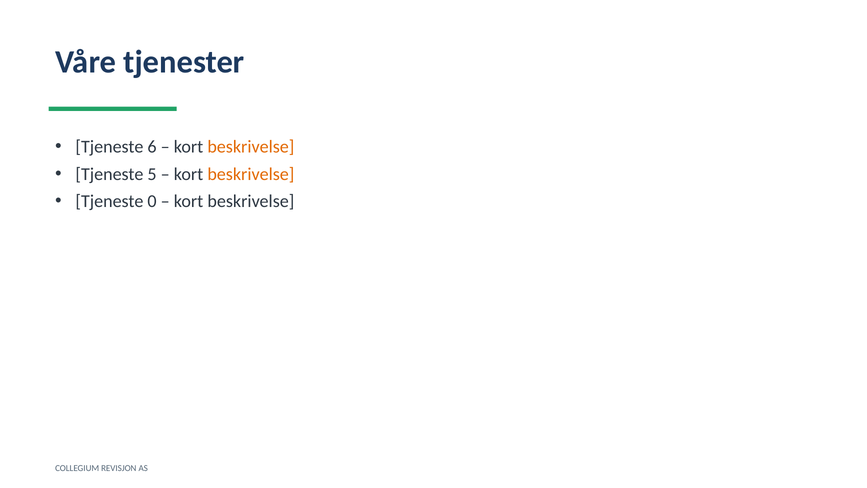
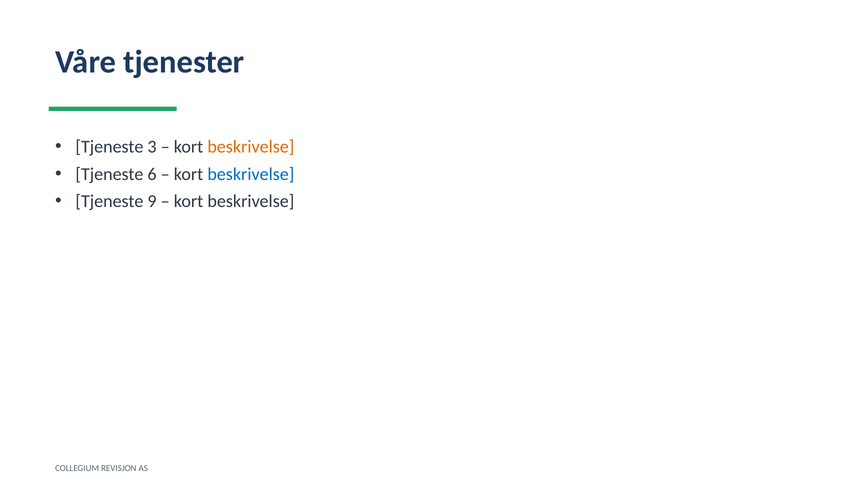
6: 6 -> 3
5: 5 -> 6
beskrivelse at (251, 174) colour: orange -> blue
0: 0 -> 9
